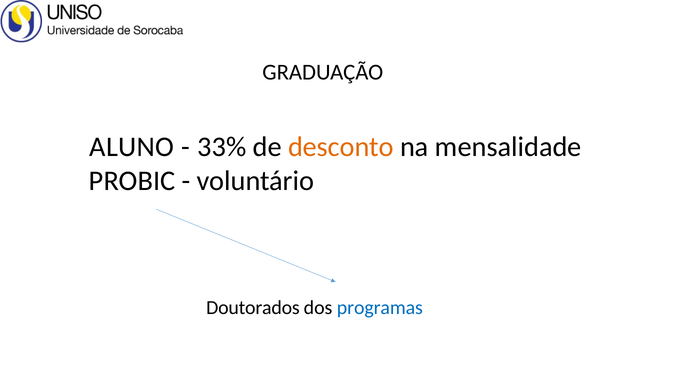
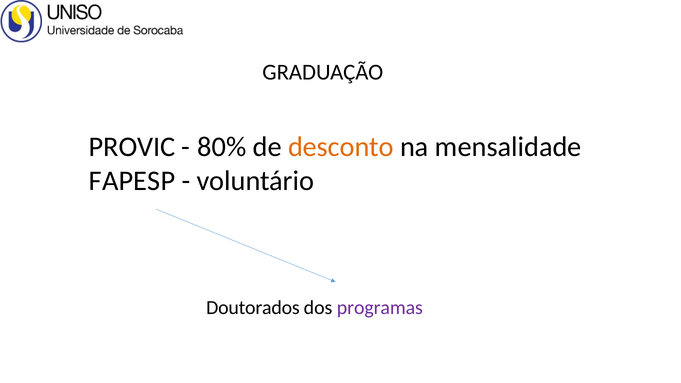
ALUNO: ALUNO -> PROVIC
33%: 33% -> 80%
PROBIC: PROBIC -> FAPESP
programas colour: blue -> purple
